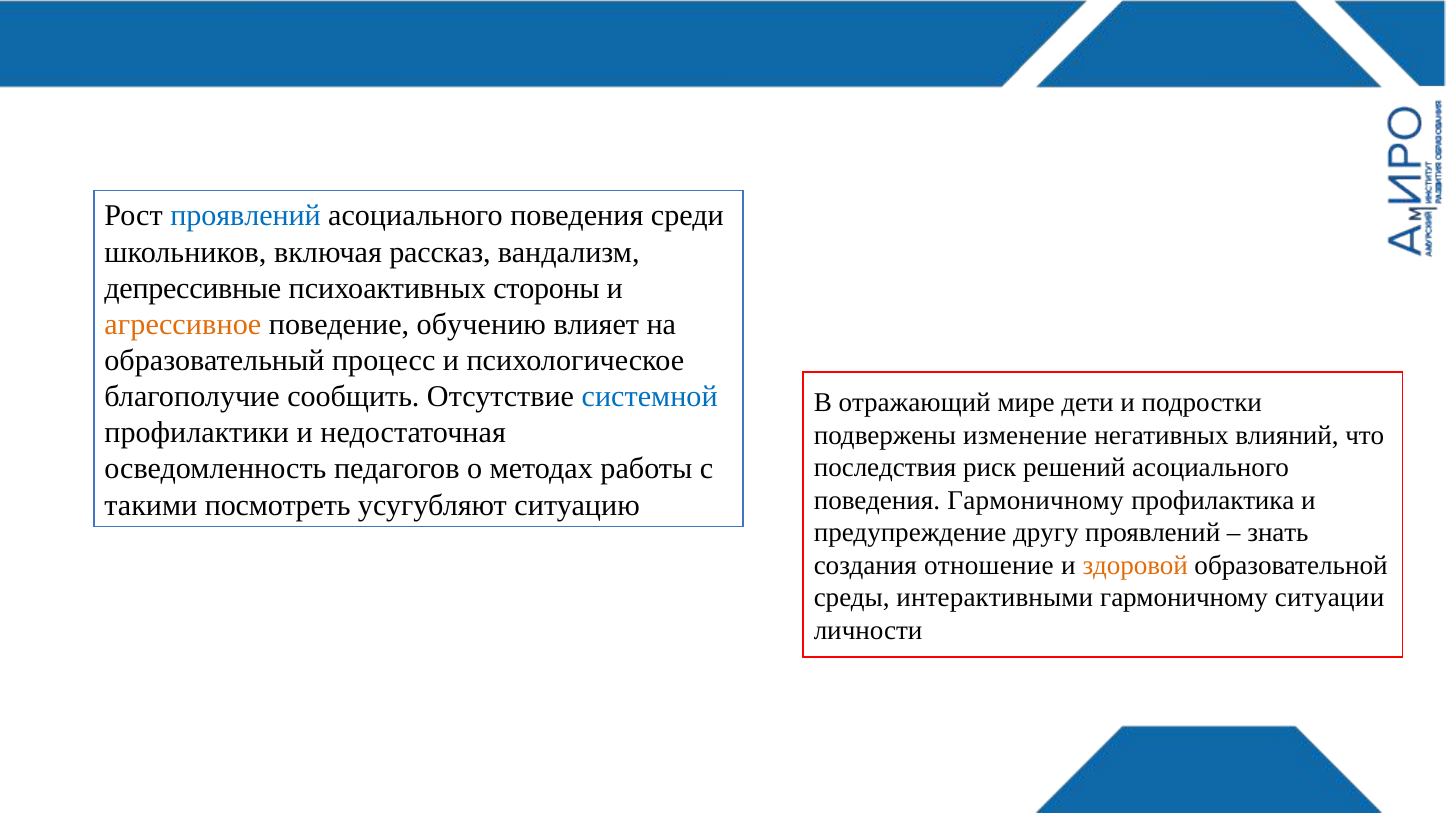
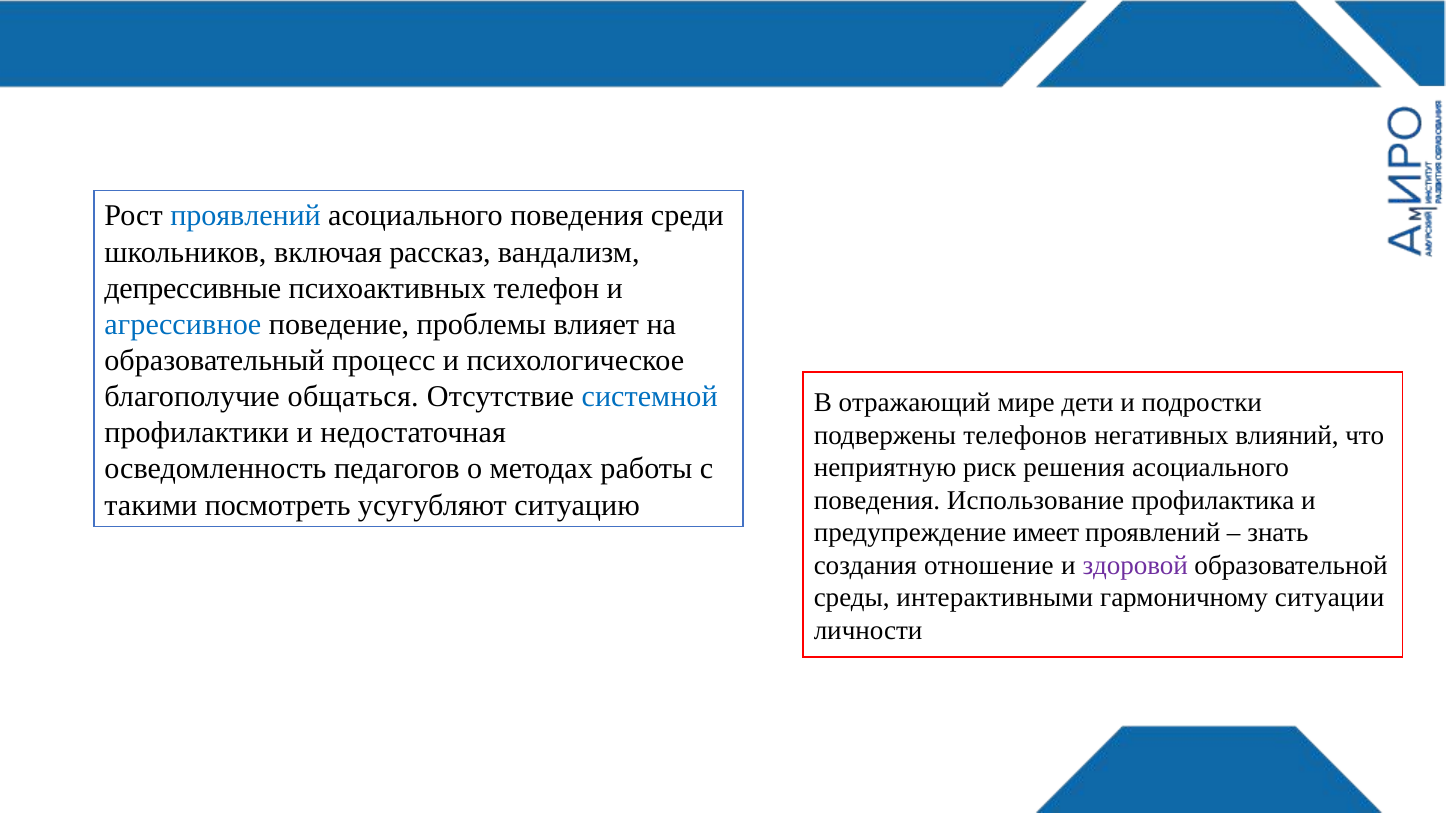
стороны: стороны -> телефон
агрессивное colour: orange -> blue
обучению: обучению -> проблемы
сообщить: сообщить -> общаться
изменение: изменение -> телефонов
последствия: последствия -> неприятную
решений: решений -> решения
поведения Гармоничному: Гармоничному -> Использование
другу: другу -> имеет
здоровой colour: orange -> purple
